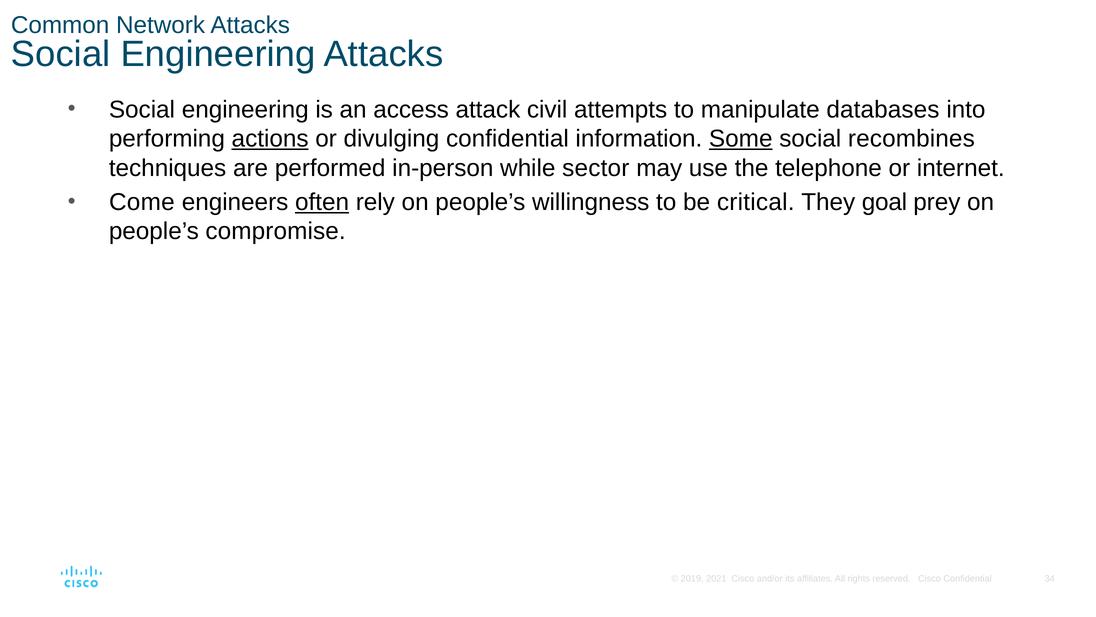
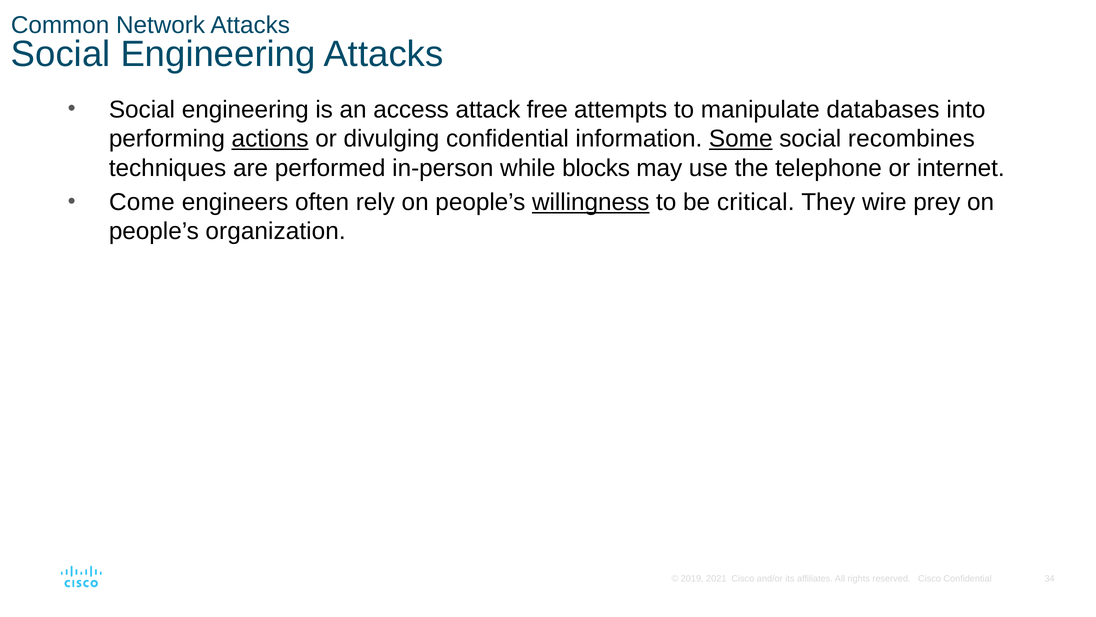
civil: civil -> free
sector: sector -> blocks
often underline: present -> none
willingness underline: none -> present
goal: goal -> wire
compromise: compromise -> organization
